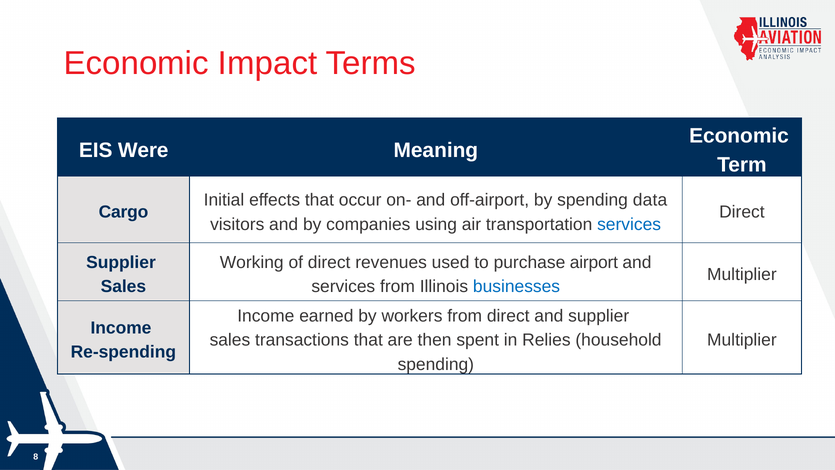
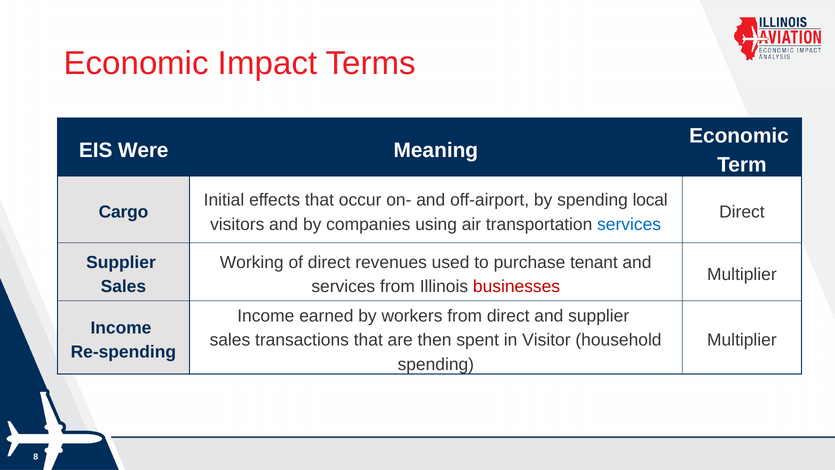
data: data -> local
airport: airport -> tenant
businesses colour: blue -> red
Relies: Relies -> Visitor
